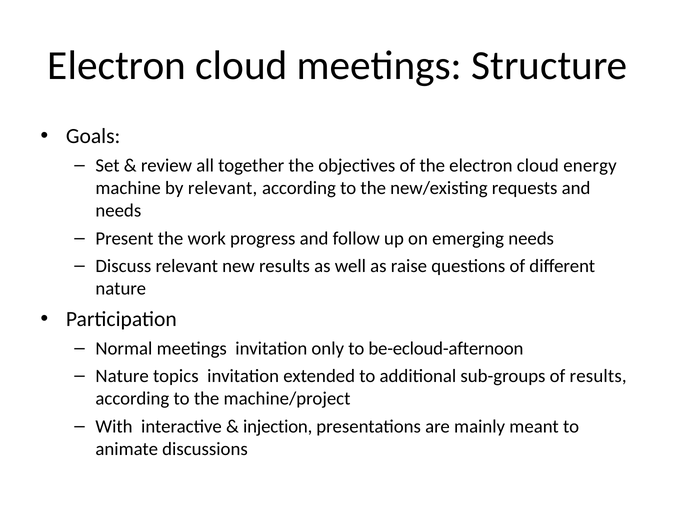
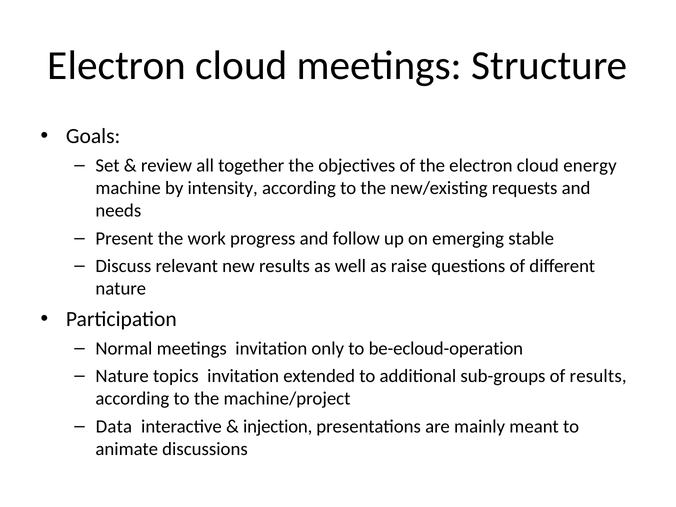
by relevant: relevant -> intensity
emerging needs: needs -> stable
be-ecloud-afternoon: be-ecloud-afternoon -> be-ecloud-operation
With: With -> Data
